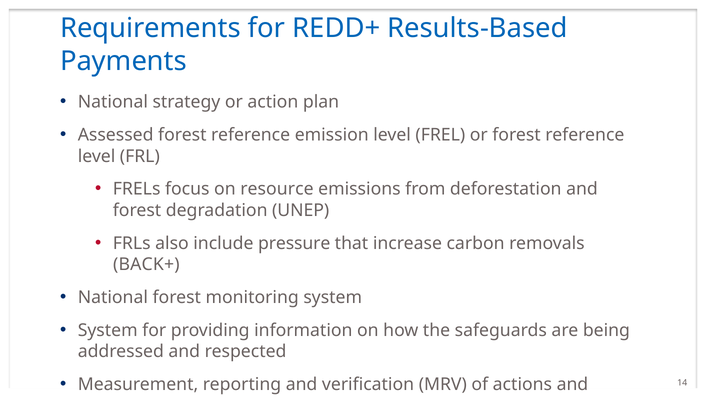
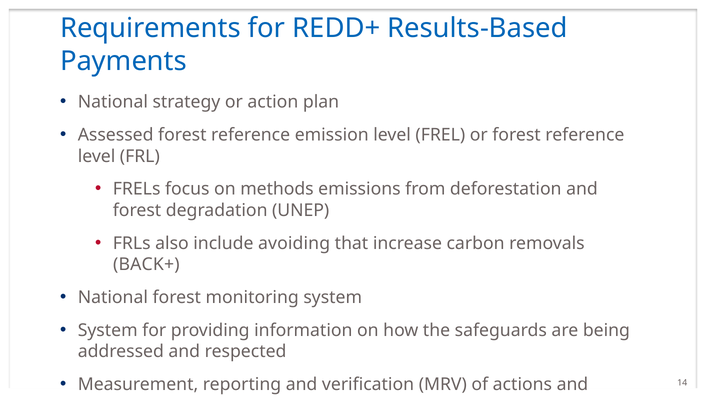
resource: resource -> methods
pressure: pressure -> avoiding
